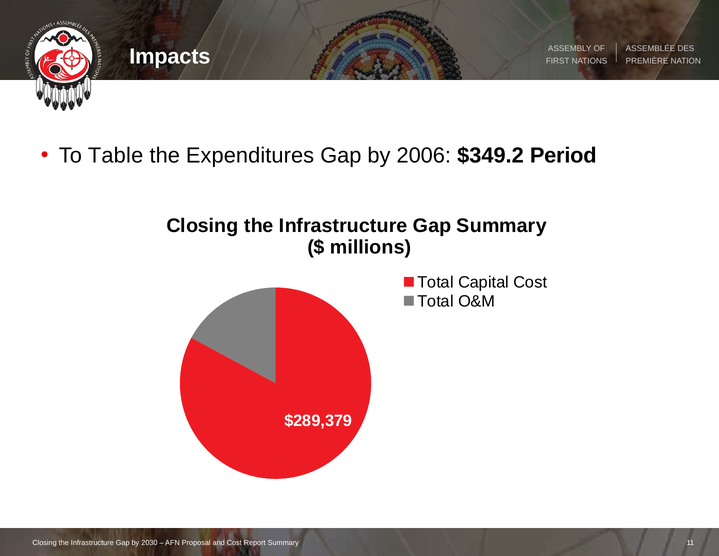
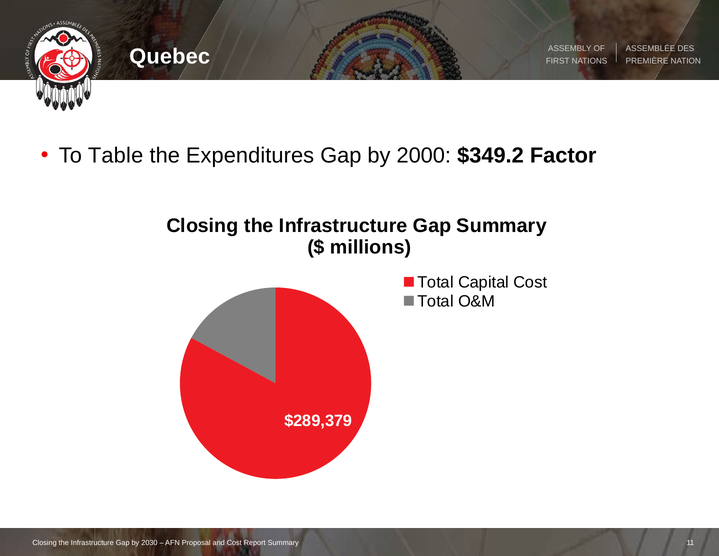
Impacts: Impacts -> Quebec
2006: 2006 -> 2000
Period: Period -> Factor
